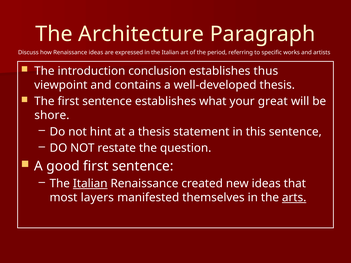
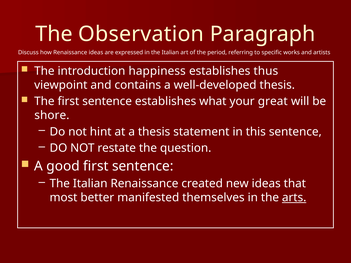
Architecture: Architecture -> Observation
conclusion: conclusion -> happiness
Italian at (90, 184) underline: present -> none
layers: layers -> better
